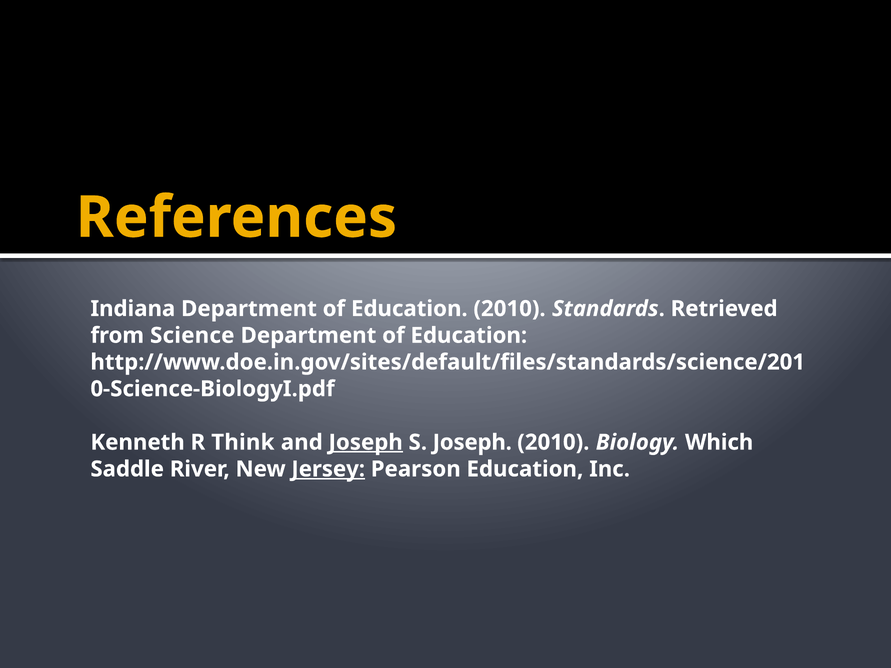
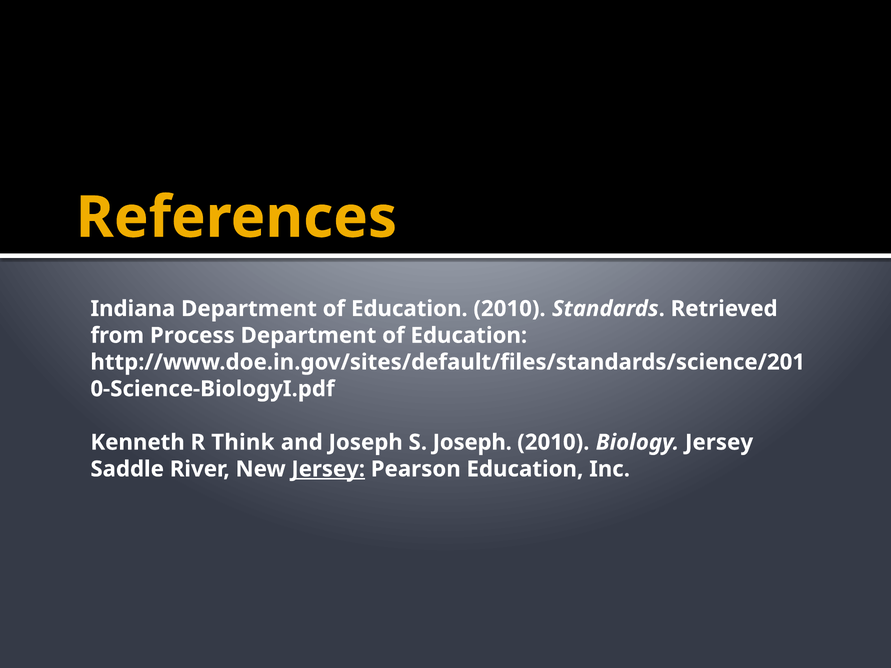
Science: Science -> Process
Joseph at (366, 442) underline: present -> none
Biology Which: Which -> Jersey
